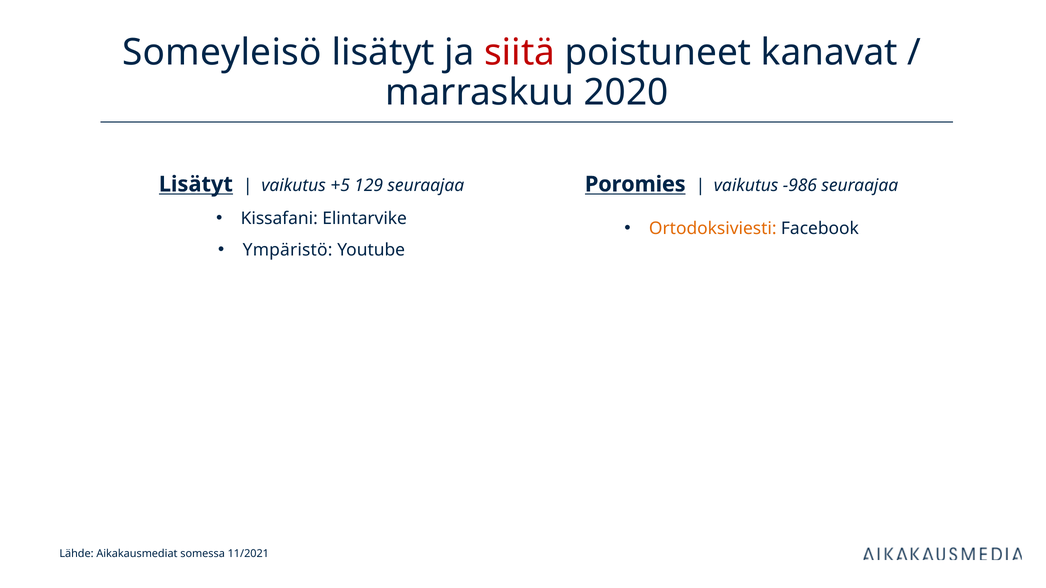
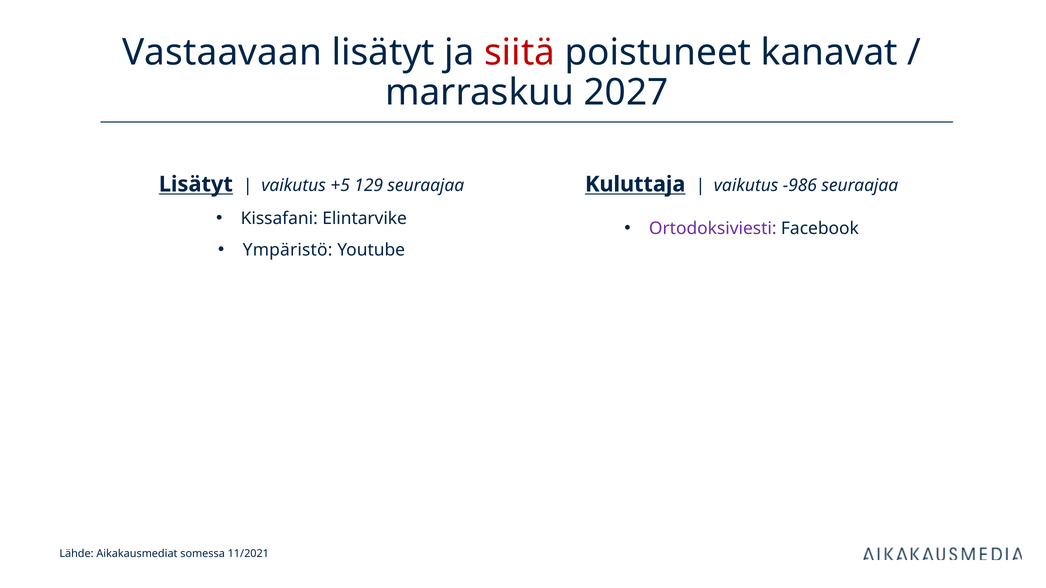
Someyleisö: Someyleisö -> Vastaavaan
2020: 2020 -> 2027
Poromies: Poromies -> Kuluttaja
Ortodoksiviesti colour: orange -> purple
